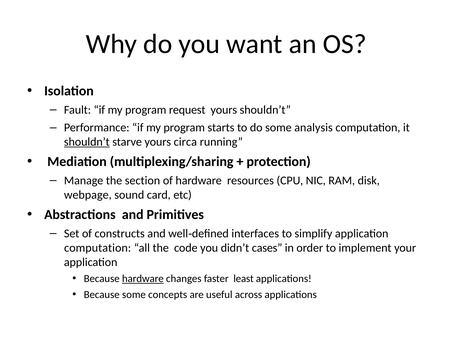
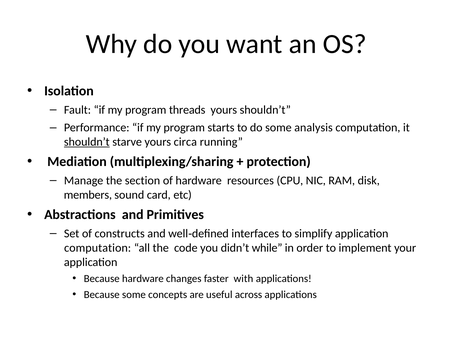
request: request -> threads
webpage: webpage -> members
cases: cases -> while
hardware at (143, 278) underline: present -> none
least: least -> with
